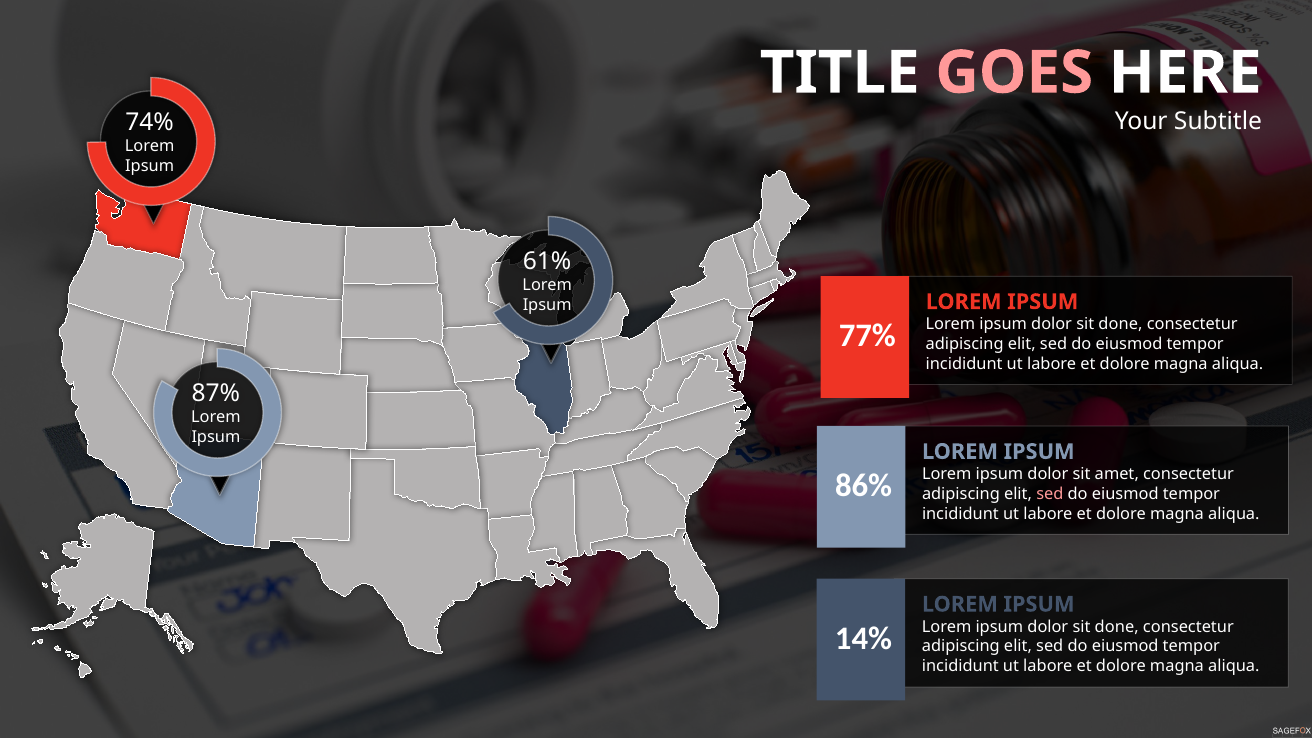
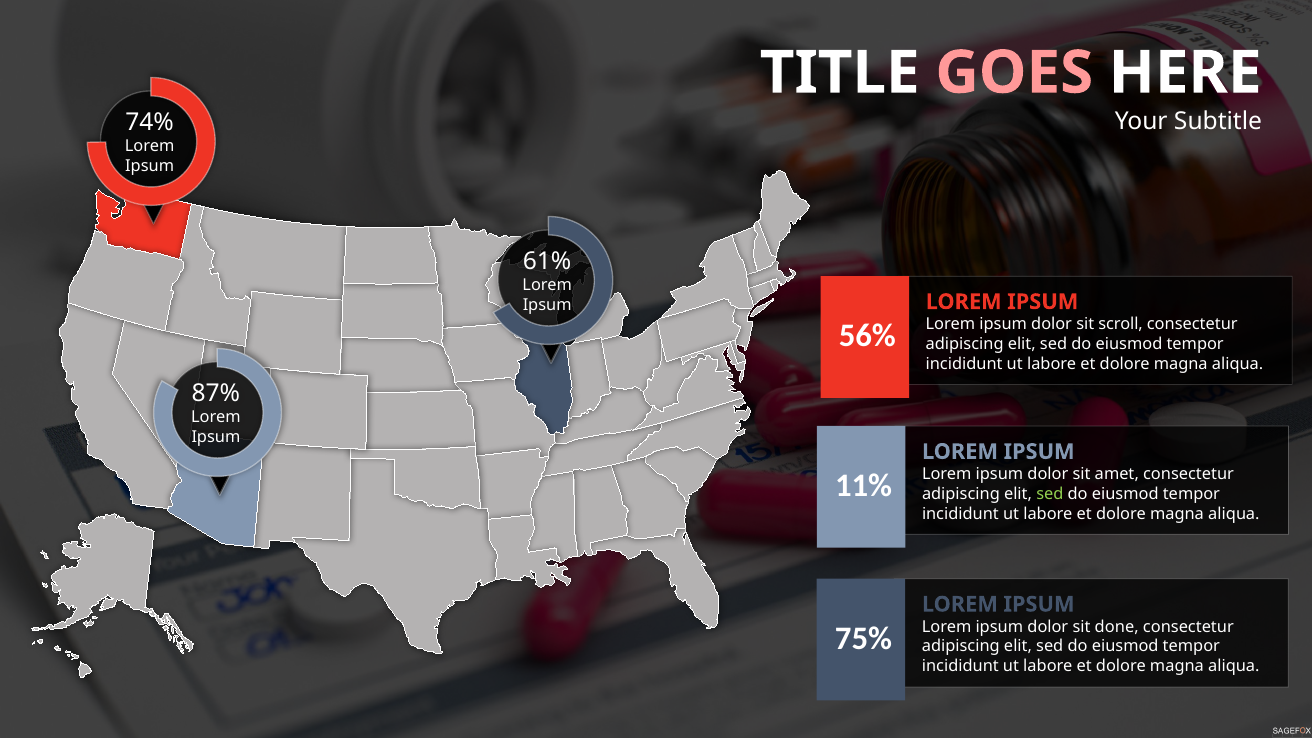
done at (1121, 324): done -> scroll
77%: 77% -> 56%
86%: 86% -> 11%
sed at (1050, 494) colour: pink -> light green
14%: 14% -> 75%
